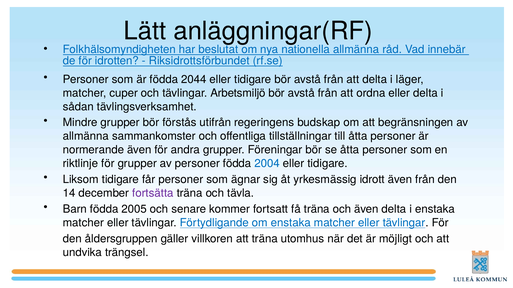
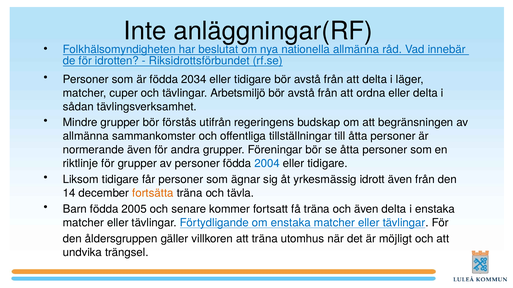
Lätt: Lätt -> Inte
2044: 2044 -> 2034
fortsätta colour: purple -> orange
